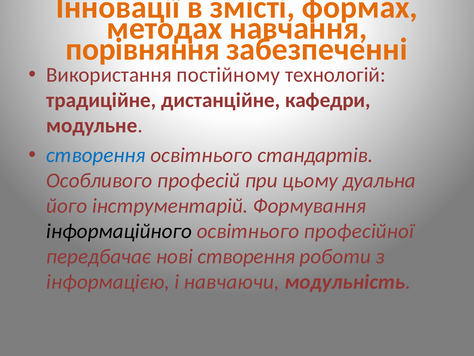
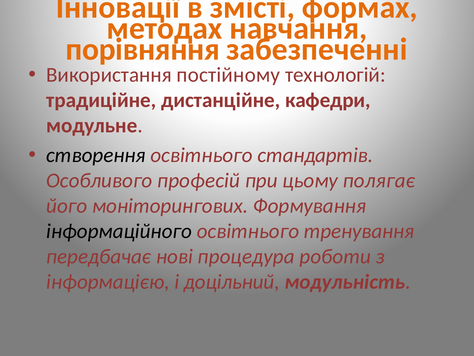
створення at (96, 155) colour: blue -> black
дуальна: дуальна -> полягає
інструментарій: інструментарій -> моніторингових
професійної: професійної -> тренування
нові створення: створення -> процедура
навчаючи: навчаючи -> доцільний
